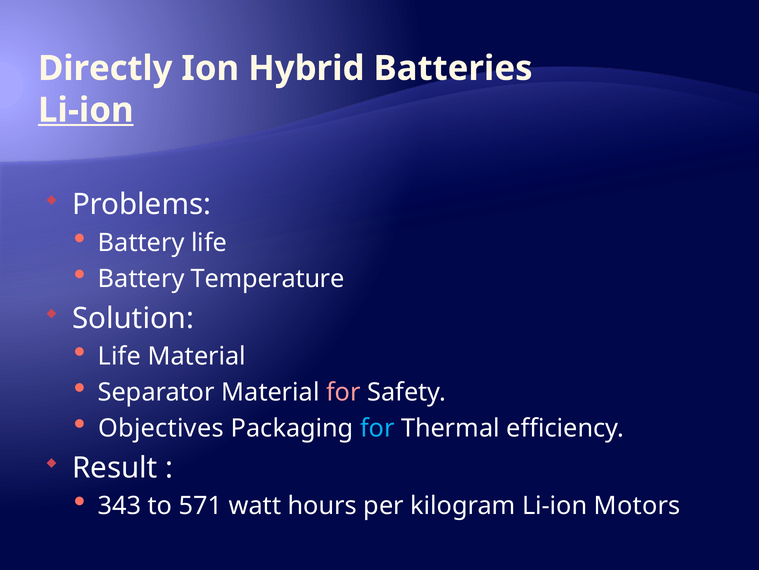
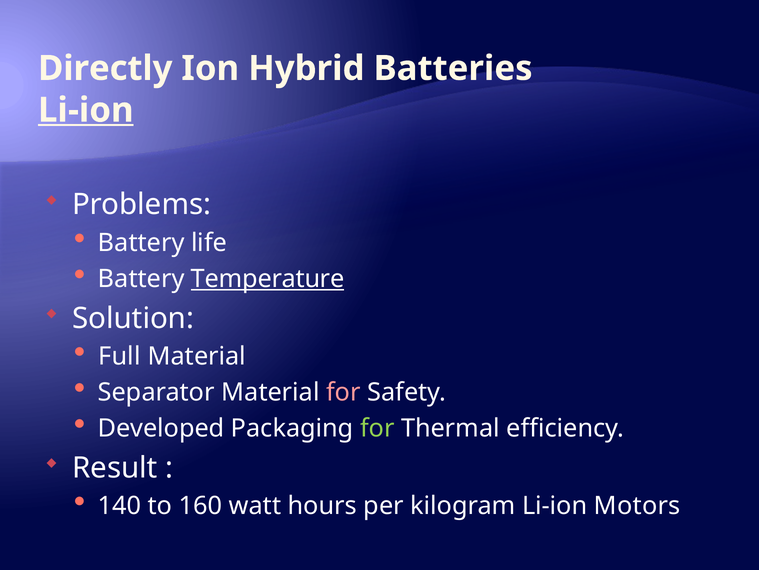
Temperature underline: none -> present
Life at (119, 356): Life -> Full
Objectives: Objectives -> Developed
for at (377, 428) colour: light blue -> light green
343: 343 -> 140
571: 571 -> 160
